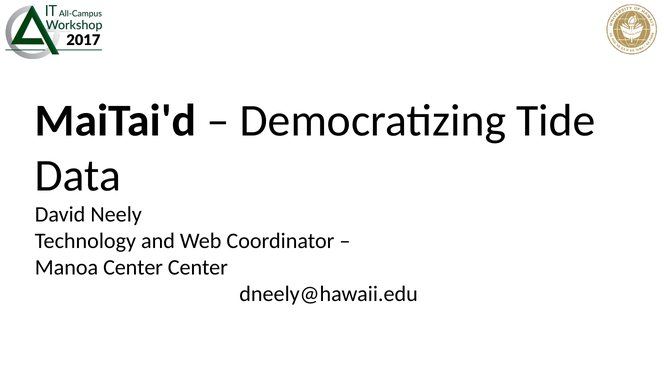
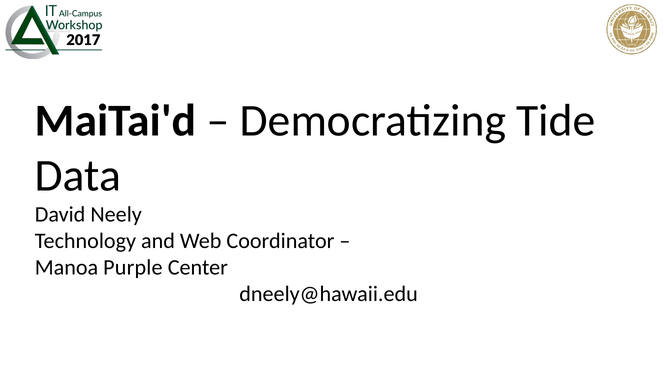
Manoa Center: Center -> Purple
